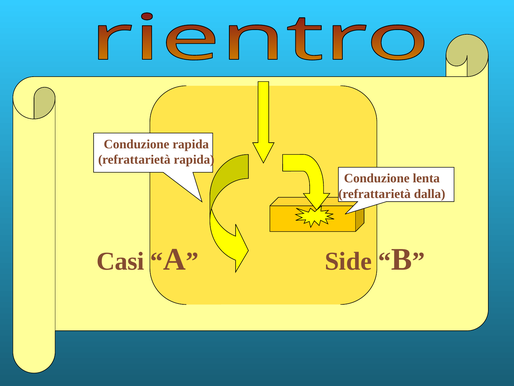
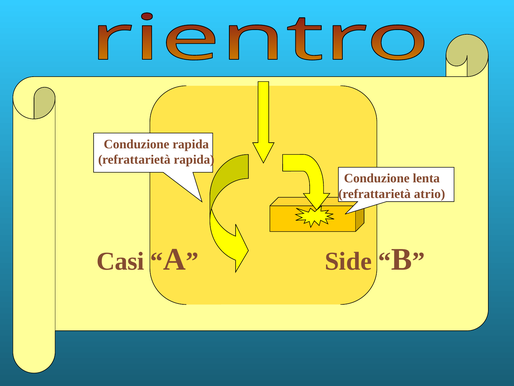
dalla: dalla -> atrio
